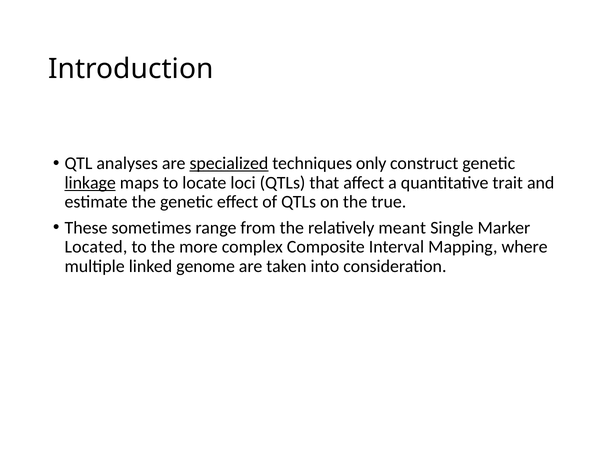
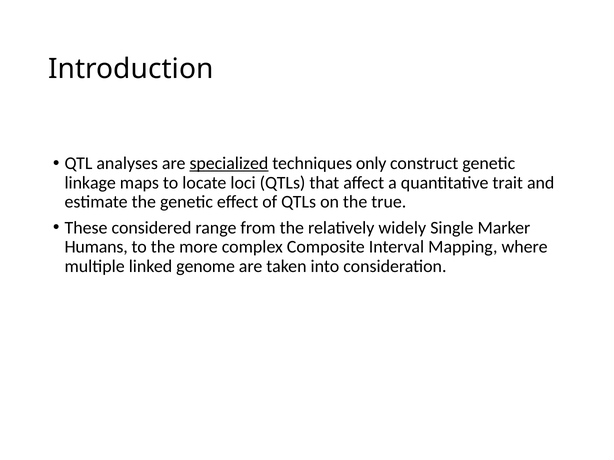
linkage underline: present -> none
sometimes: sometimes -> considered
meant: meant -> widely
Located: Located -> Humans
